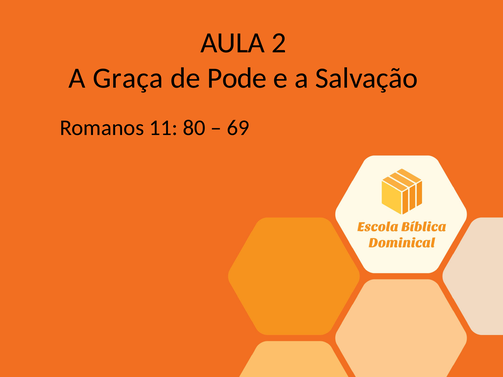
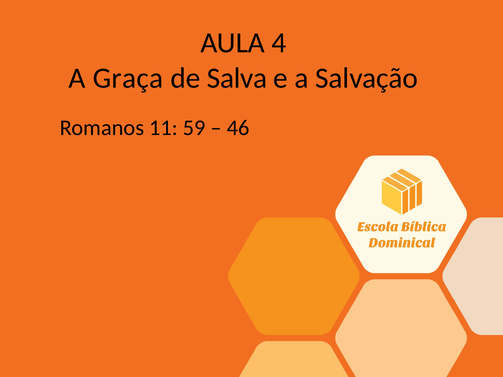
2: 2 -> 4
Pode: Pode -> Salva
80: 80 -> 59
69: 69 -> 46
